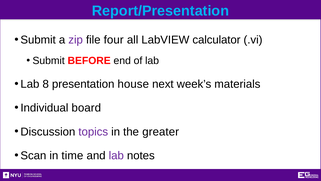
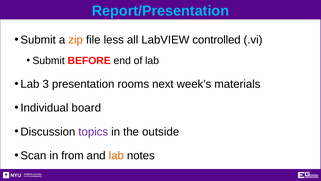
zip colour: purple -> orange
four: four -> less
calculator: calculator -> controlled
8: 8 -> 3
house: house -> rooms
greater: greater -> outside
time: time -> from
lab at (116, 155) colour: purple -> orange
